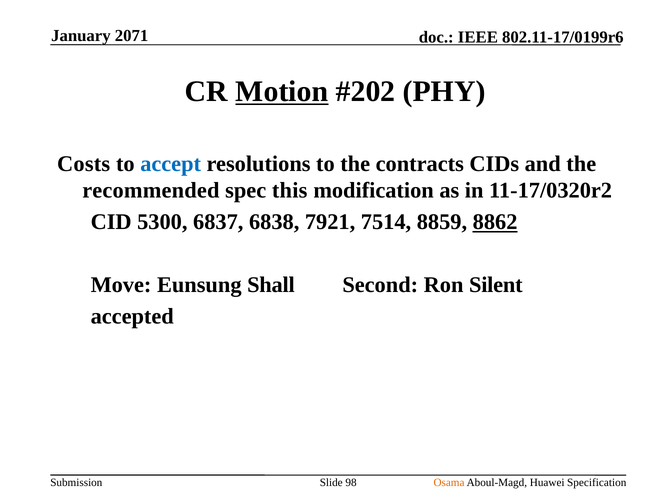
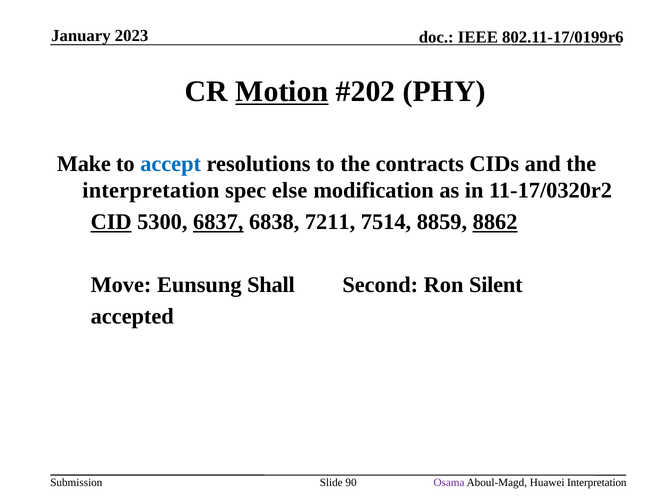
2071: 2071 -> 2023
Costs: Costs -> Make
recommended at (151, 191): recommended -> interpretation
this: this -> else
CID underline: none -> present
6837 underline: none -> present
7921: 7921 -> 7211
98: 98 -> 90
Osama colour: orange -> purple
Huawei Specification: Specification -> Interpretation
